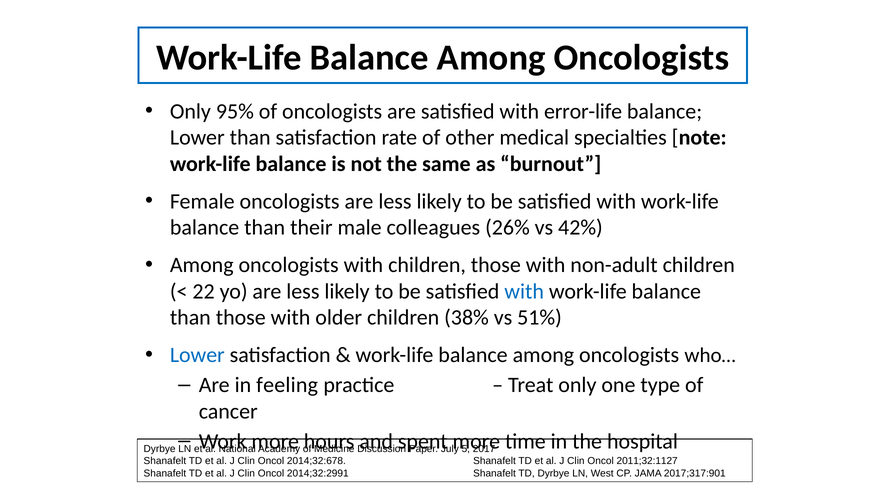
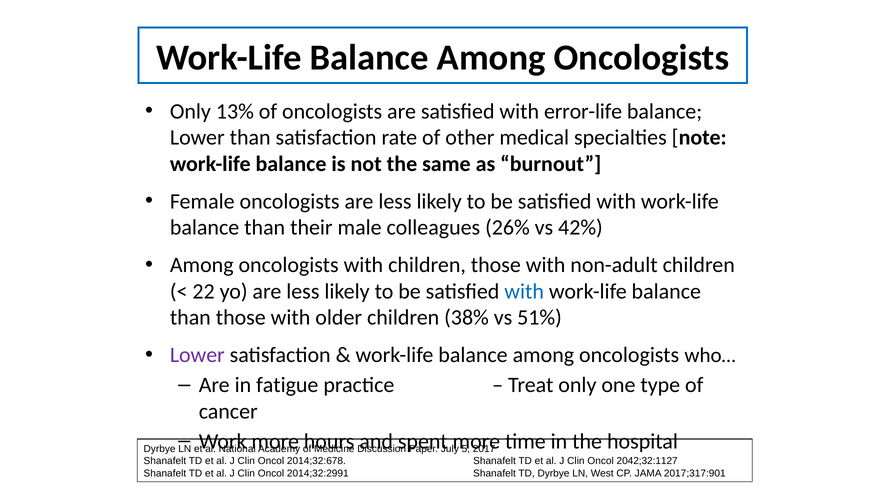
95%: 95% -> 13%
Lower at (197, 355) colour: blue -> purple
feeling: feeling -> fatigue
2011;32:1127: 2011;32:1127 -> 2042;32:1127
